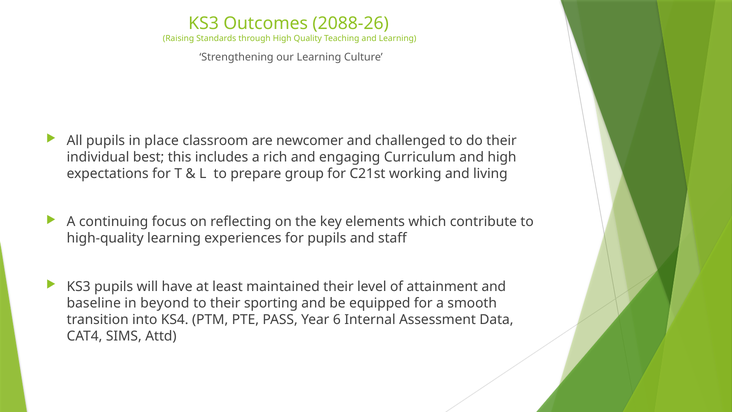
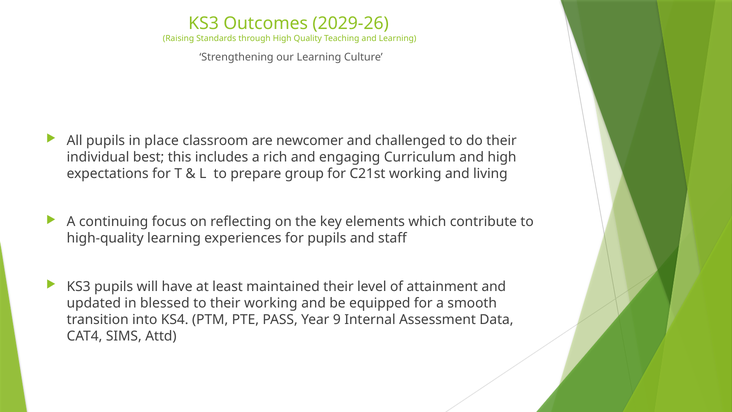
2088-26: 2088-26 -> 2029-26
baseline: baseline -> updated
beyond: beyond -> blessed
their sporting: sporting -> working
6: 6 -> 9
